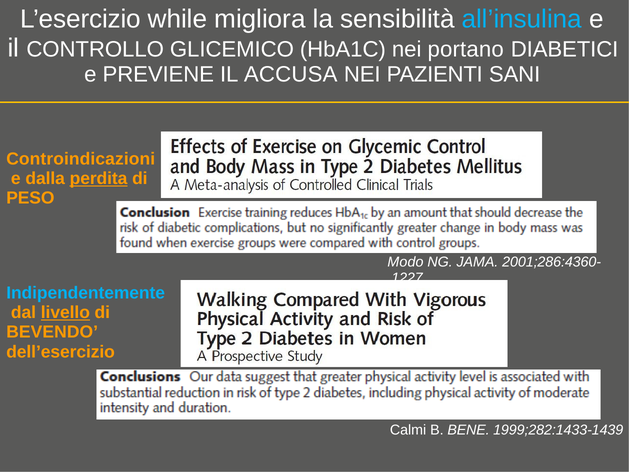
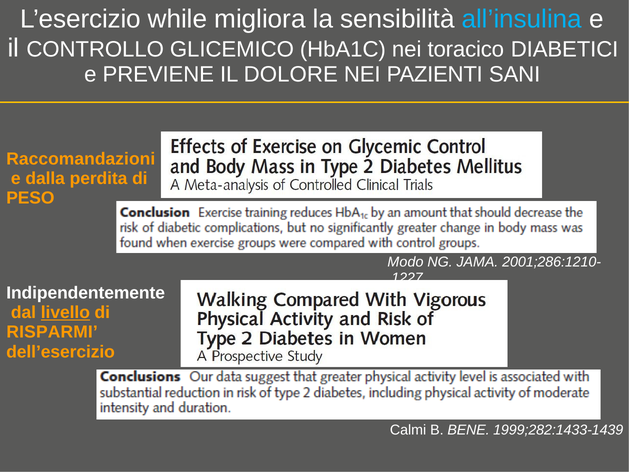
portano: portano -> toracico
ACCUSA: ACCUSA -> DOLORE
Controindicazioni: Controindicazioni -> Raccomandazioni
perdita underline: present -> none
2001;286:4360-: 2001;286:4360- -> 2001;286:1210-
Indipendentemente colour: light blue -> white
BEVENDO: BEVENDO -> RISPARMI
